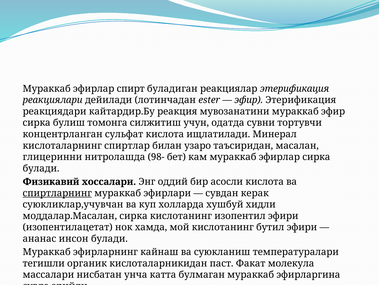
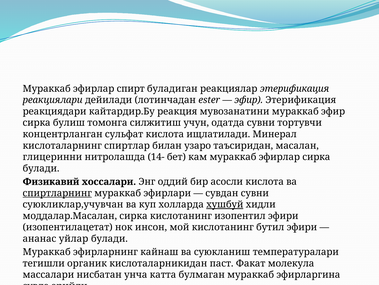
98-: 98- -> 14-
сувдан керак: керак -> сувни
хушбуй underline: none -> present
хамда: хамда -> инсон
инсон: инсон -> уйлар
